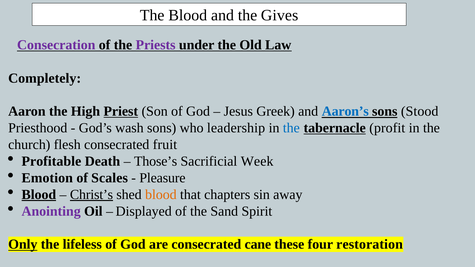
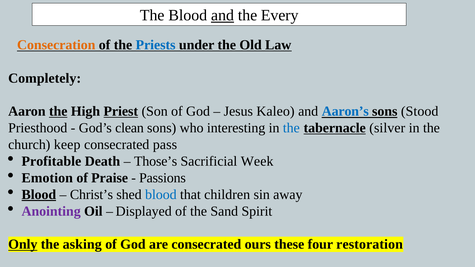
and at (223, 15) underline: none -> present
Gives: Gives -> Every
Consecration colour: purple -> orange
Priests colour: purple -> blue
the at (58, 111) underline: none -> present
Greek: Greek -> Kaleo
wash: wash -> clean
leadership: leadership -> interesting
profit: profit -> silver
flesh: flesh -> keep
fruit: fruit -> pass
Scales: Scales -> Praise
Pleasure: Pleasure -> Passions
Christ’s underline: present -> none
blood at (161, 195) colour: orange -> blue
chapters: chapters -> children
lifeless: lifeless -> asking
cane: cane -> ours
